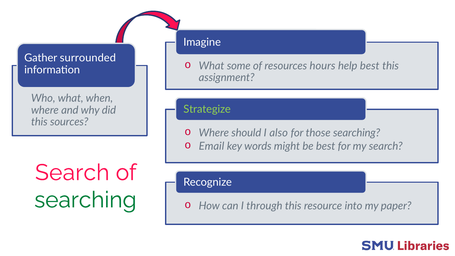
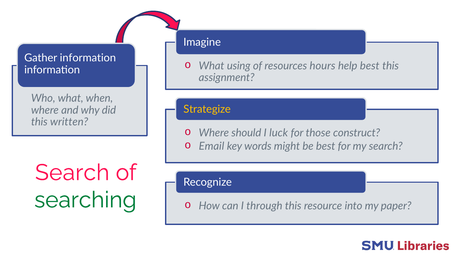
Gather surrounded: surrounded -> information
some: some -> using
Strategize colour: light green -> yellow
sources: sources -> written
also: also -> luck
those searching: searching -> construct
